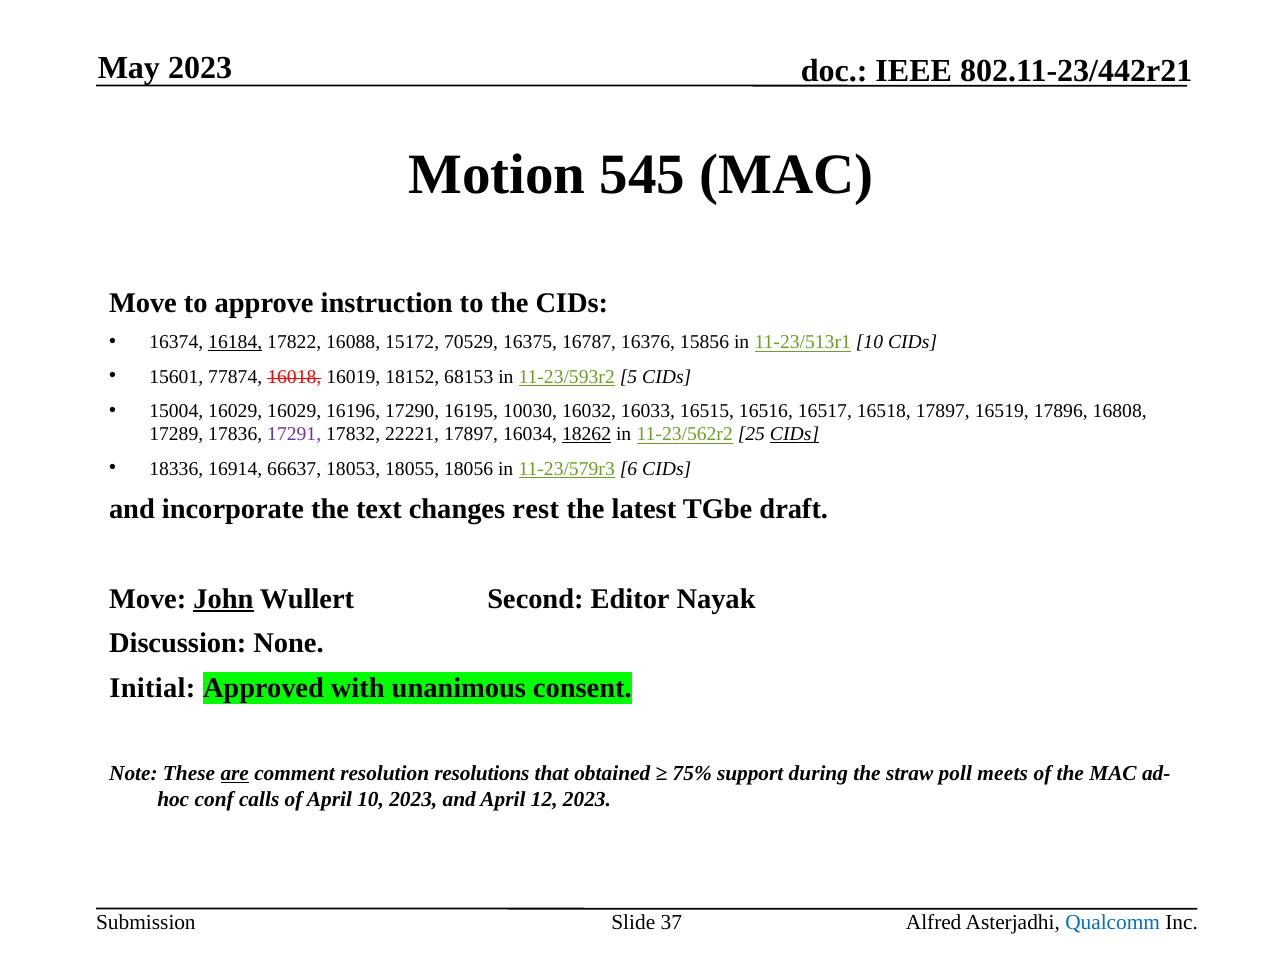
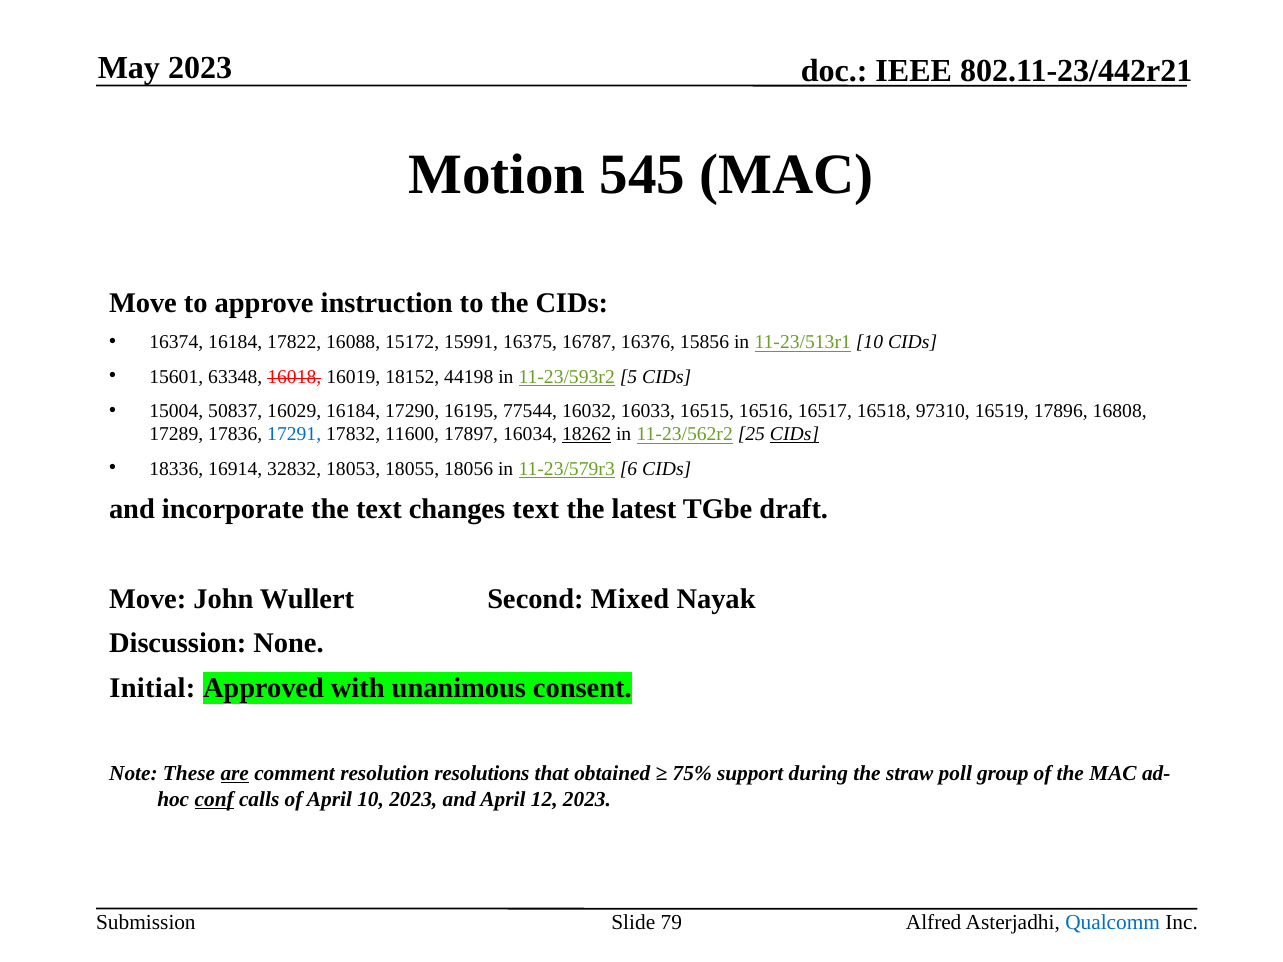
16184 at (235, 342) underline: present -> none
70529: 70529 -> 15991
77874: 77874 -> 63348
68153: 68153 -> 44198
15004 16029: 16029 -> 50837
16029 16196: 16196 -> 16184
10030: 10030 -> 77544
16518 17897: 17897 -> 97310
17291 colour: purple -> blue
22221: 22221 -> 11600
66637: 66637 -> 32832
changes rest: rest -> text
John underline: present -> none
Editor: Editor -> Mixed
meets: meets -> group
conf underline: none -> present
37: 37 -> 79
